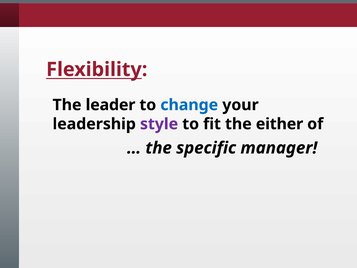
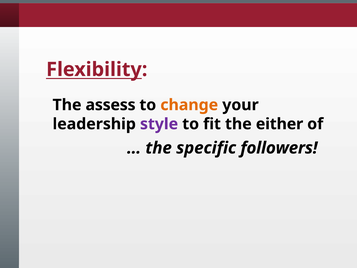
leader: leader -> assess
change colour: blue -> orange
manager: manager -> followers
